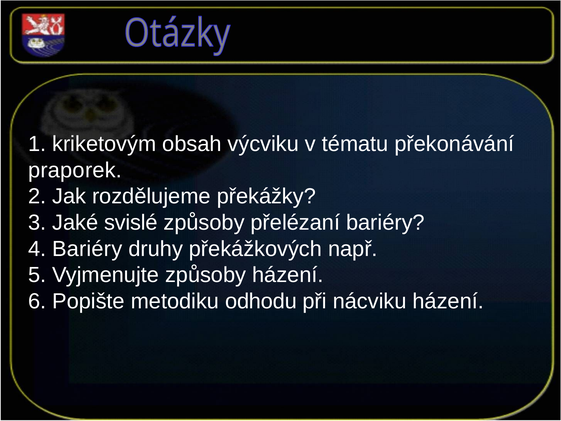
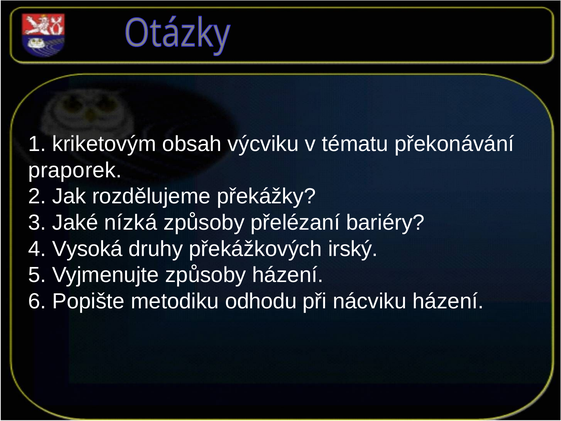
svislé: svislé -> nízká
4 Bariéry: Bariéry -> Vysoká
např: např -> irský
